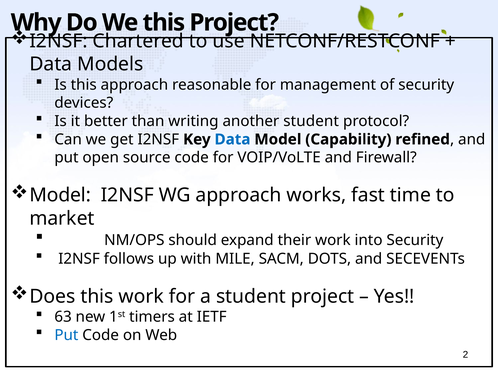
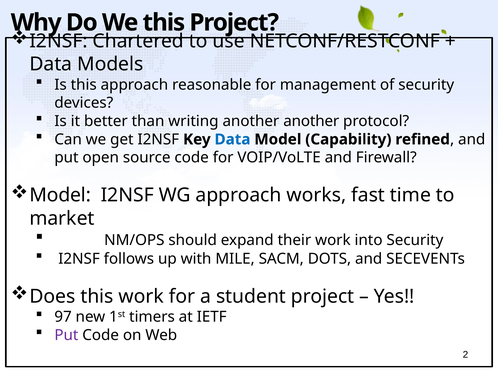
another student: student -> another
63: 63 -> 97
Put at (66, 336) colour: blue -> purple
